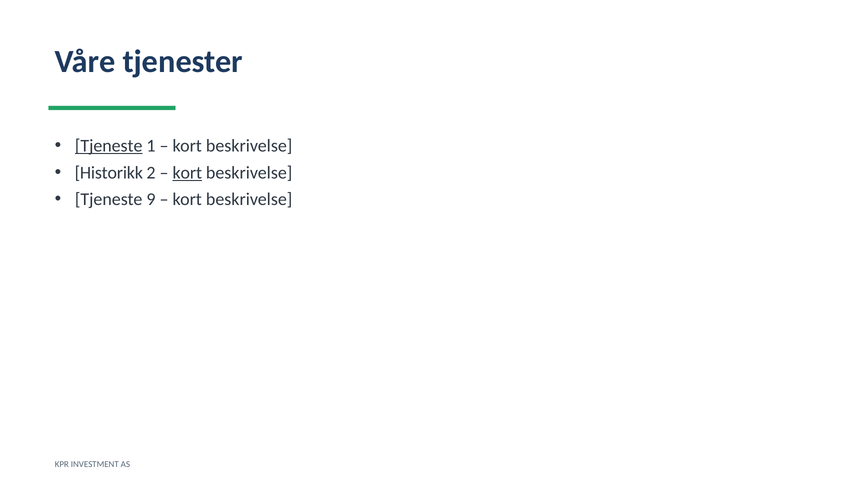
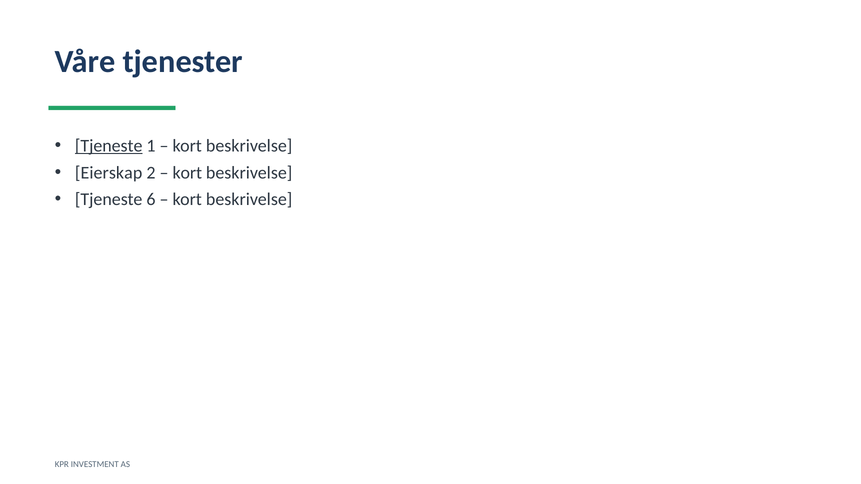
Historikk: Historikk -> Eierskap
kort at (187, 173) underline: present -> none
9: 9 -> 6
